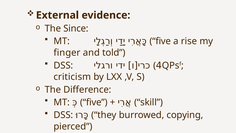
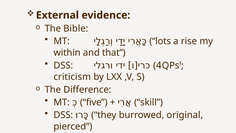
Since: Since -> Bible
five at (160, 41): five -> lots
finger: finger -> within
told: told -> that
copying: copying -> original
